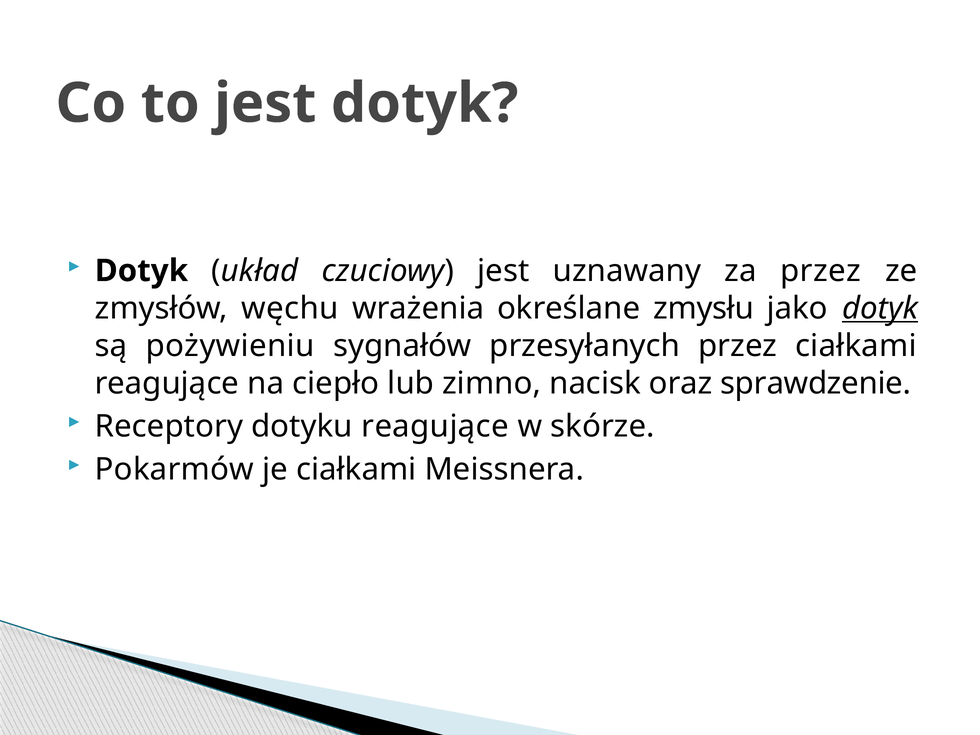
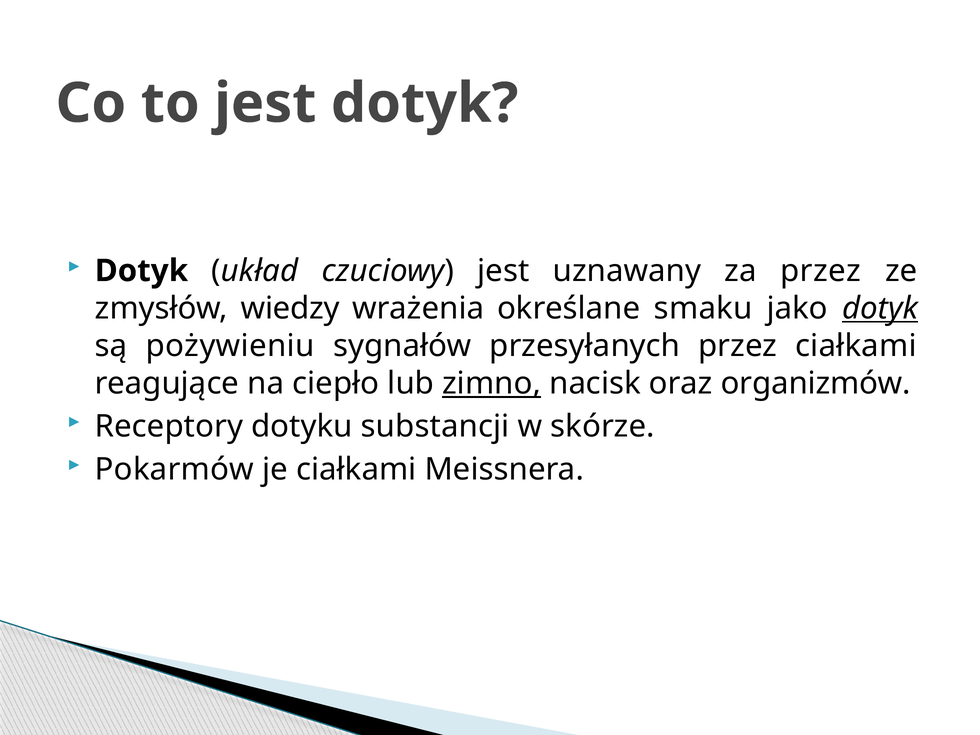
węchu: węchu -> wiedzy
zmysłu: zmysłu -> smaku
zimno underline: none -> present
sprawdzenie: sprawdzenie -> organizmów
dotyku reagujące: reagujące -> substancji
